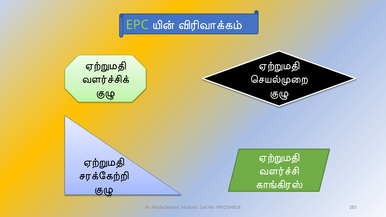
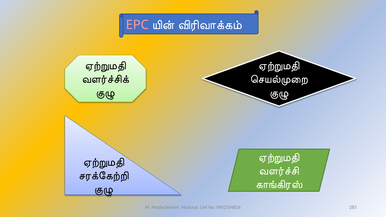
EPC colour: light green -> pink
